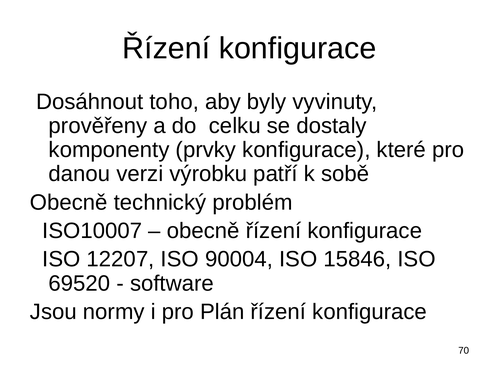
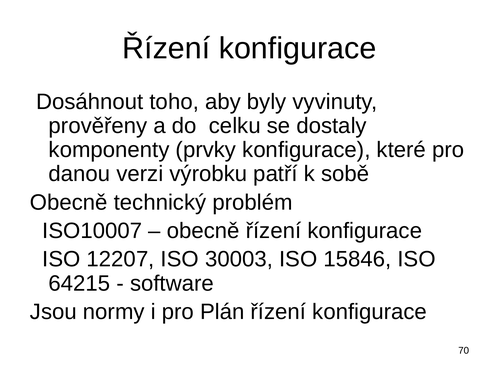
90004: 90004 -> 30003
69520: 69520 -> 64215
